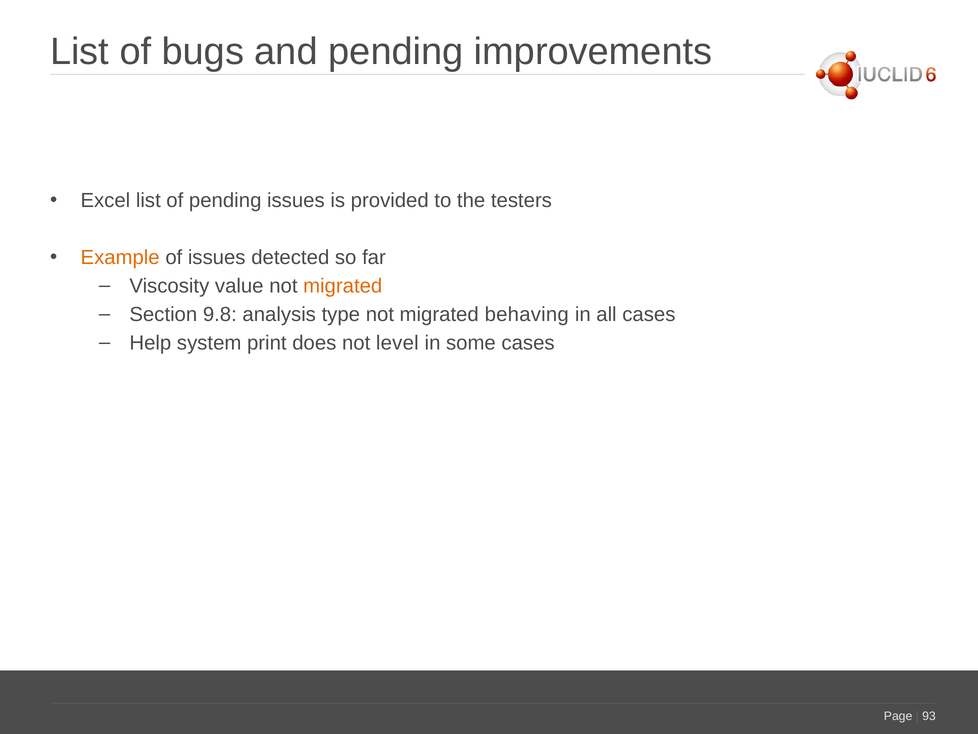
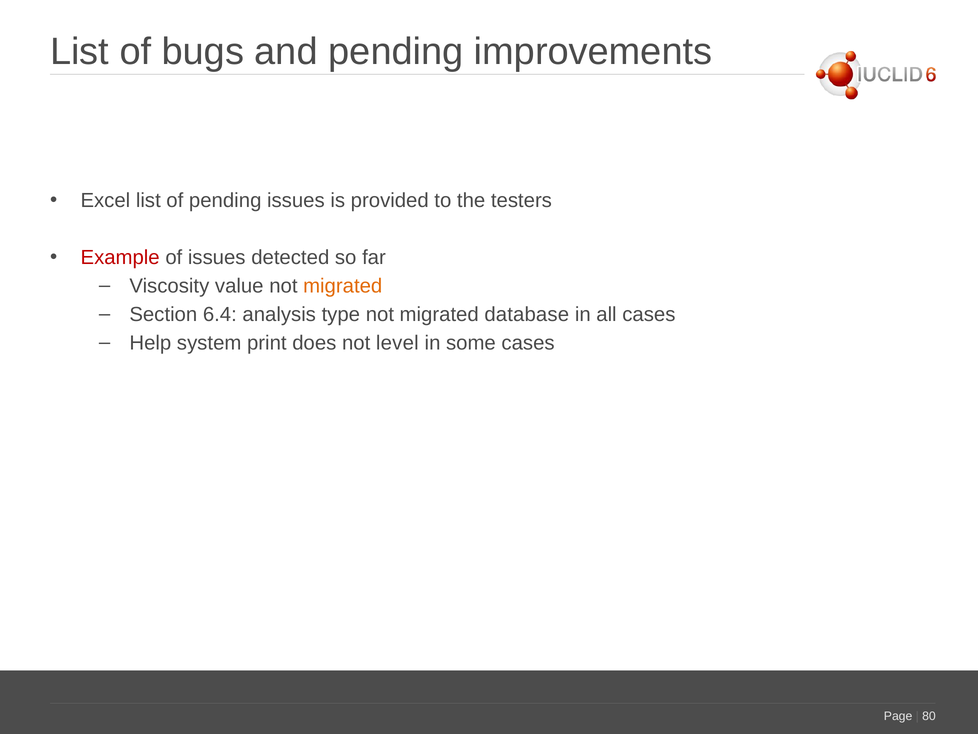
Example colour: orange -> red
9.8: 9.8 -> 6.4
behaving: behaving -> database
93: 93 -> 80
